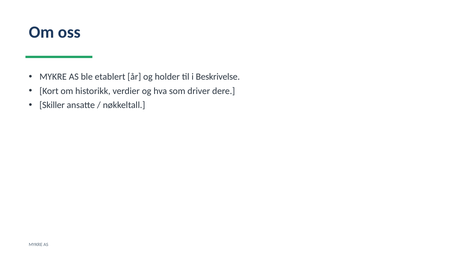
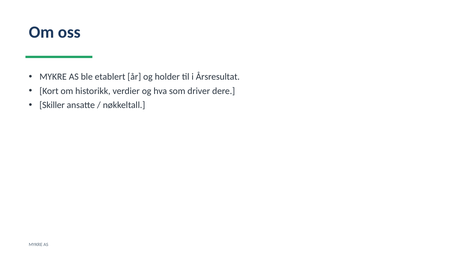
Beskrivelse: Beskrivelse -> Årsresultat
